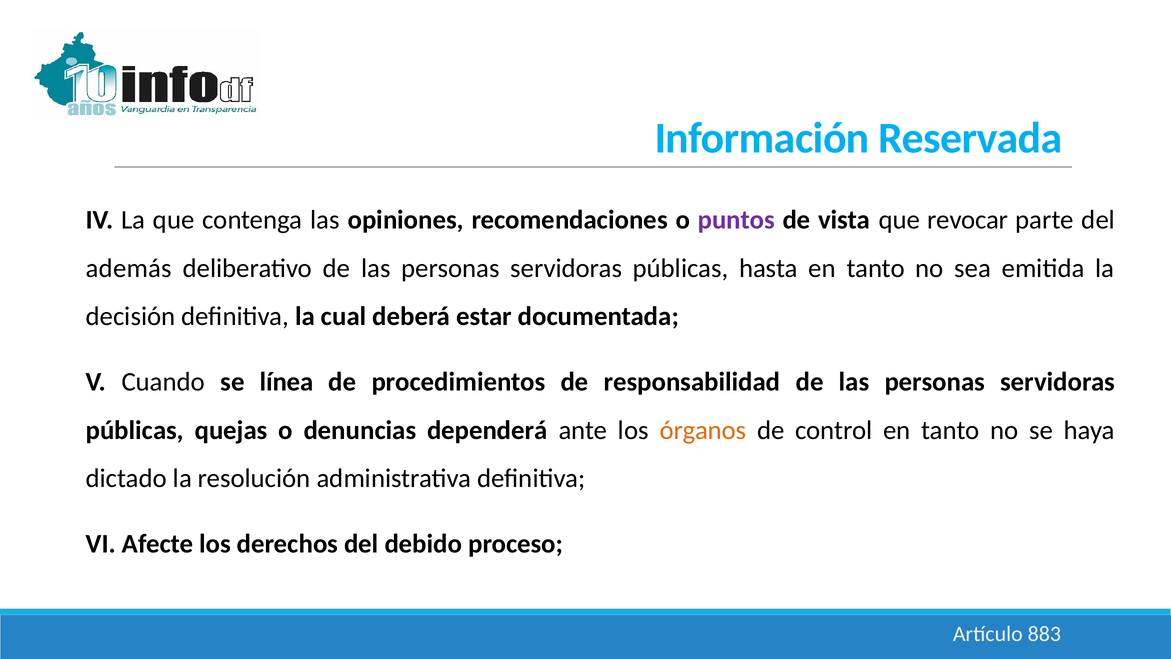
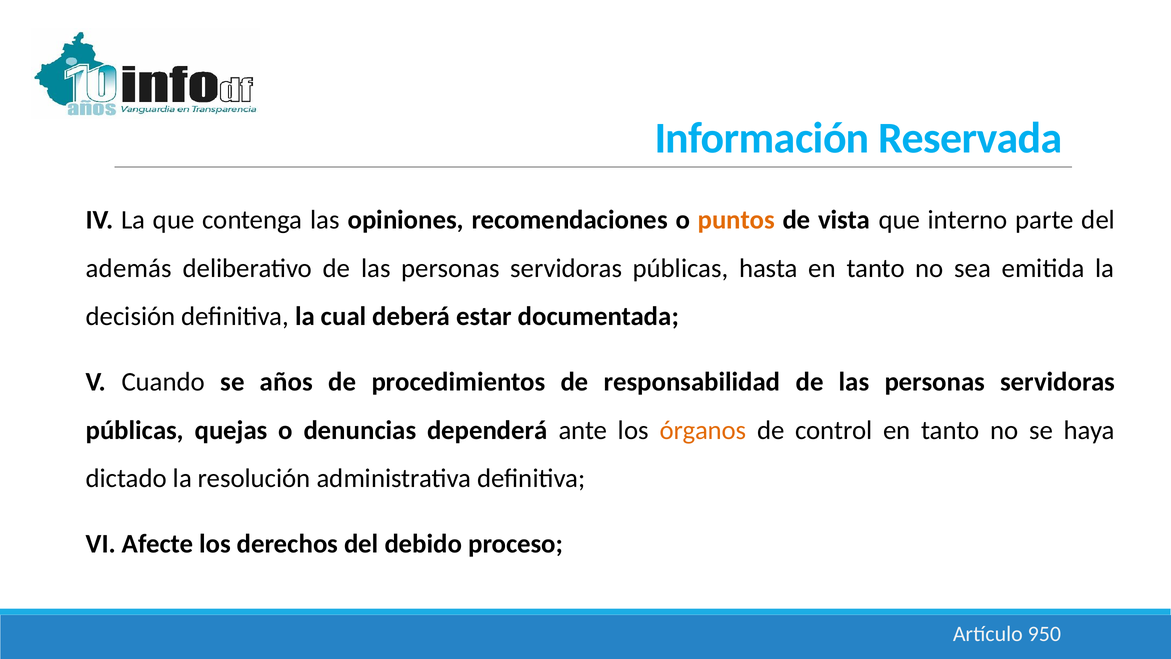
puntos colour: purple -> orange
revocar: revocar -> interno
línea: línea -> años
883: 883 -> 950
